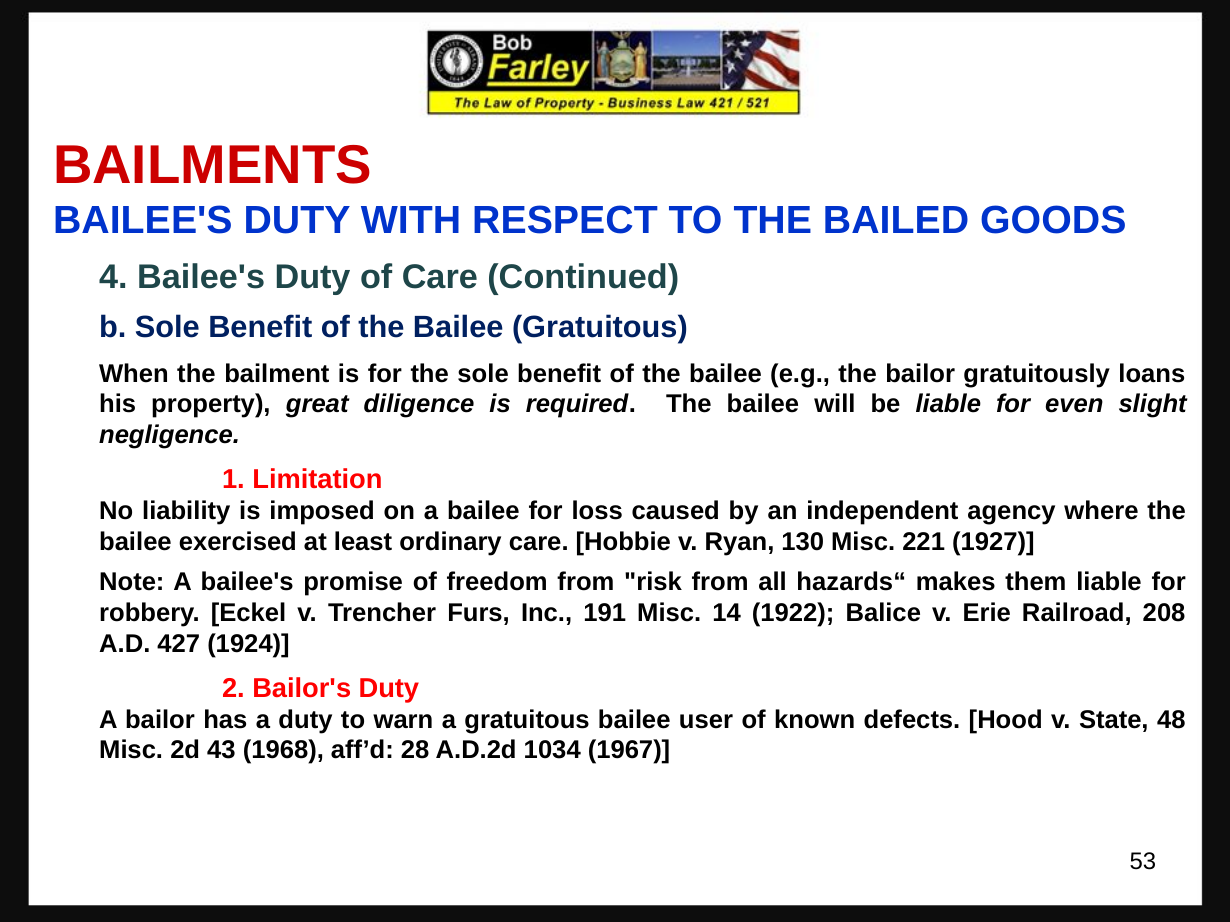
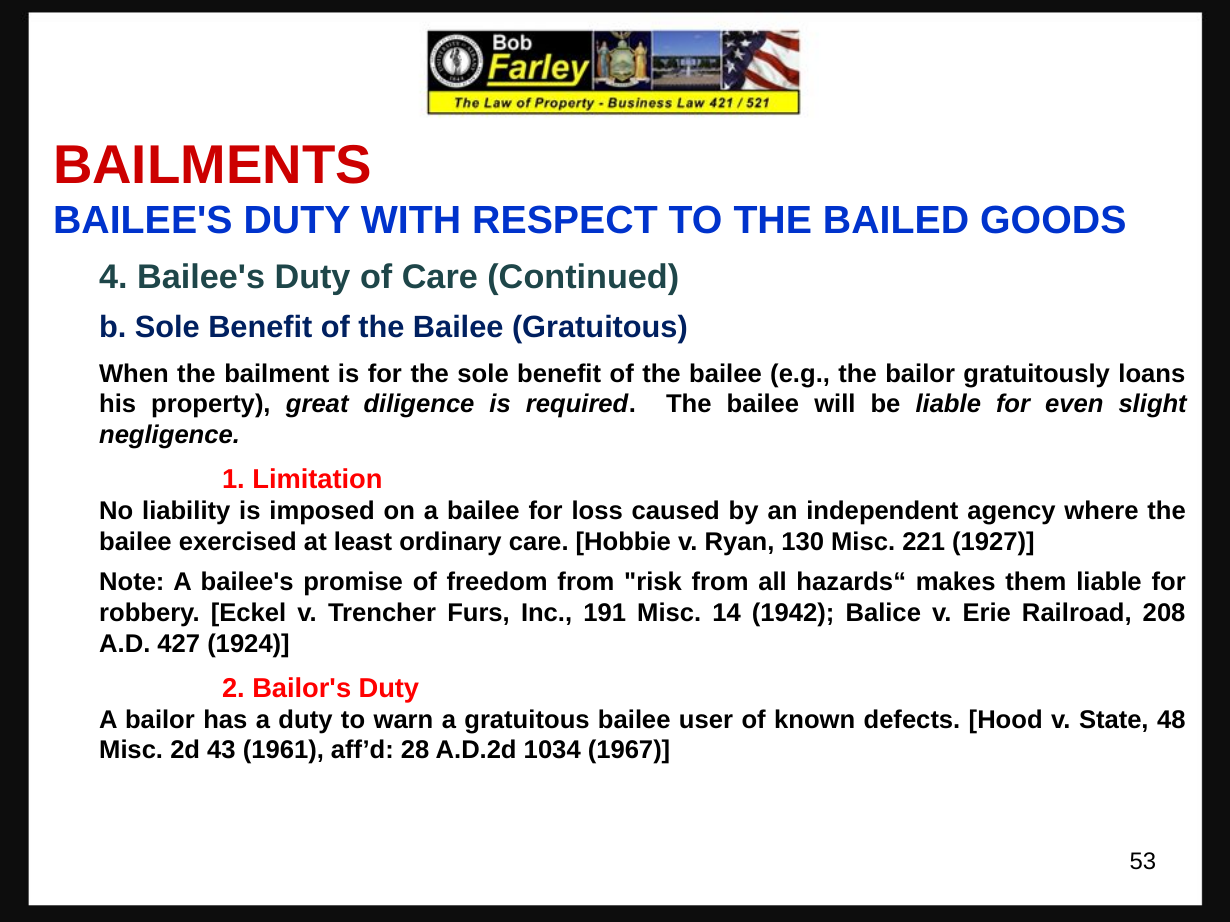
1922: 1922 -> 1942
1968: 1968 -> 1961
